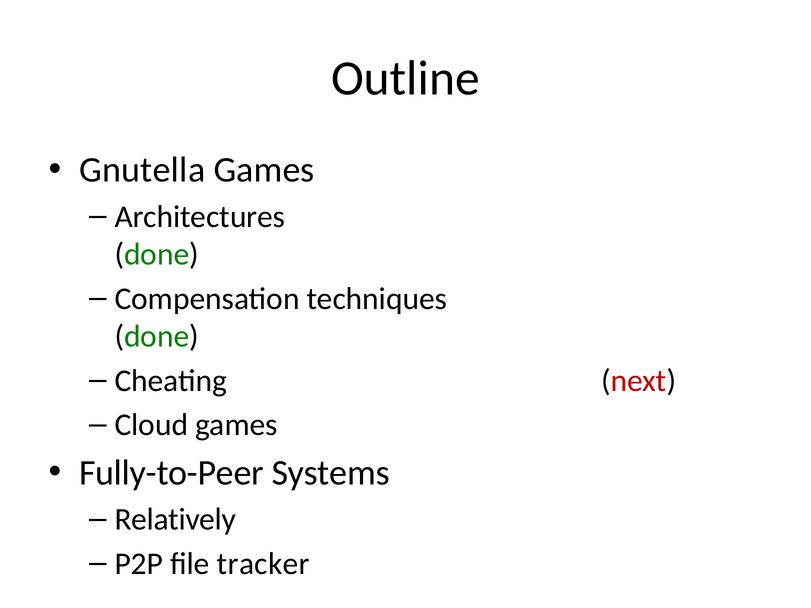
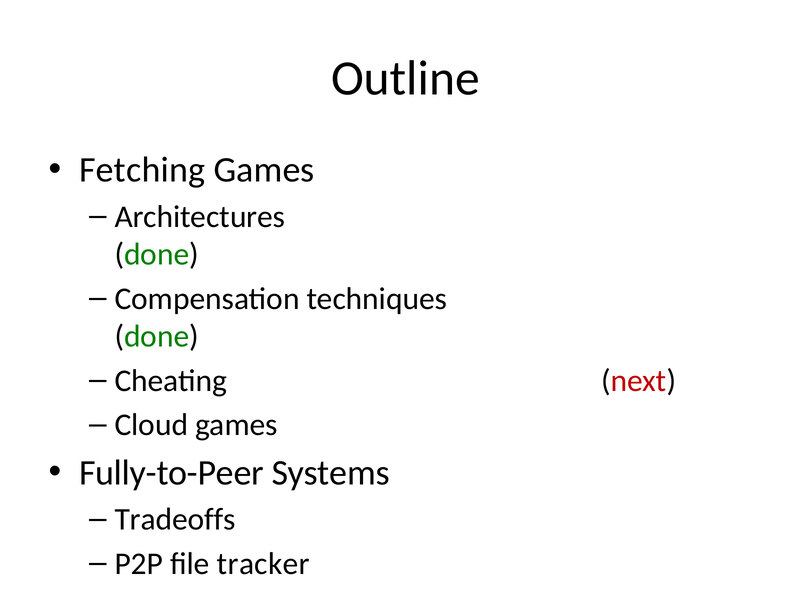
Gnutella: Gnutella -> Fetching
Relatively: Relatively -> Tradeoffs
